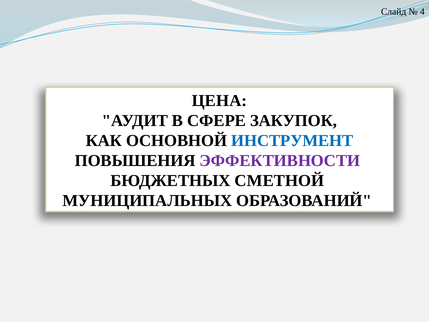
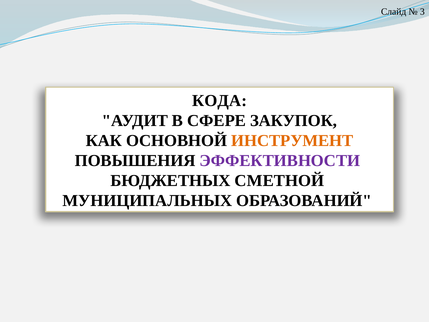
4: 4 -> 3
ЦЕНА: ЦЕНА -> КОДА
ИНСТРУМЕНТ colour: blue -> orange
